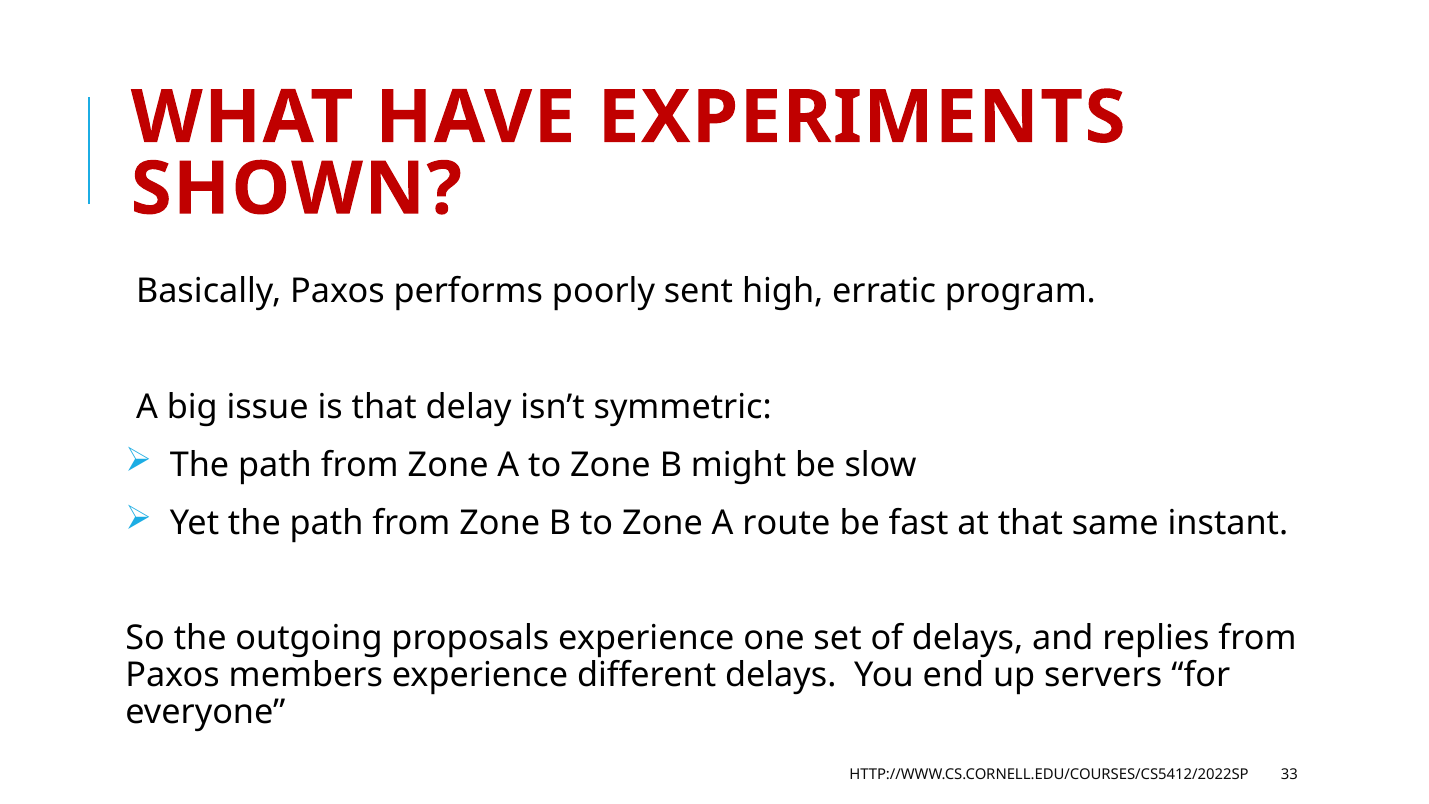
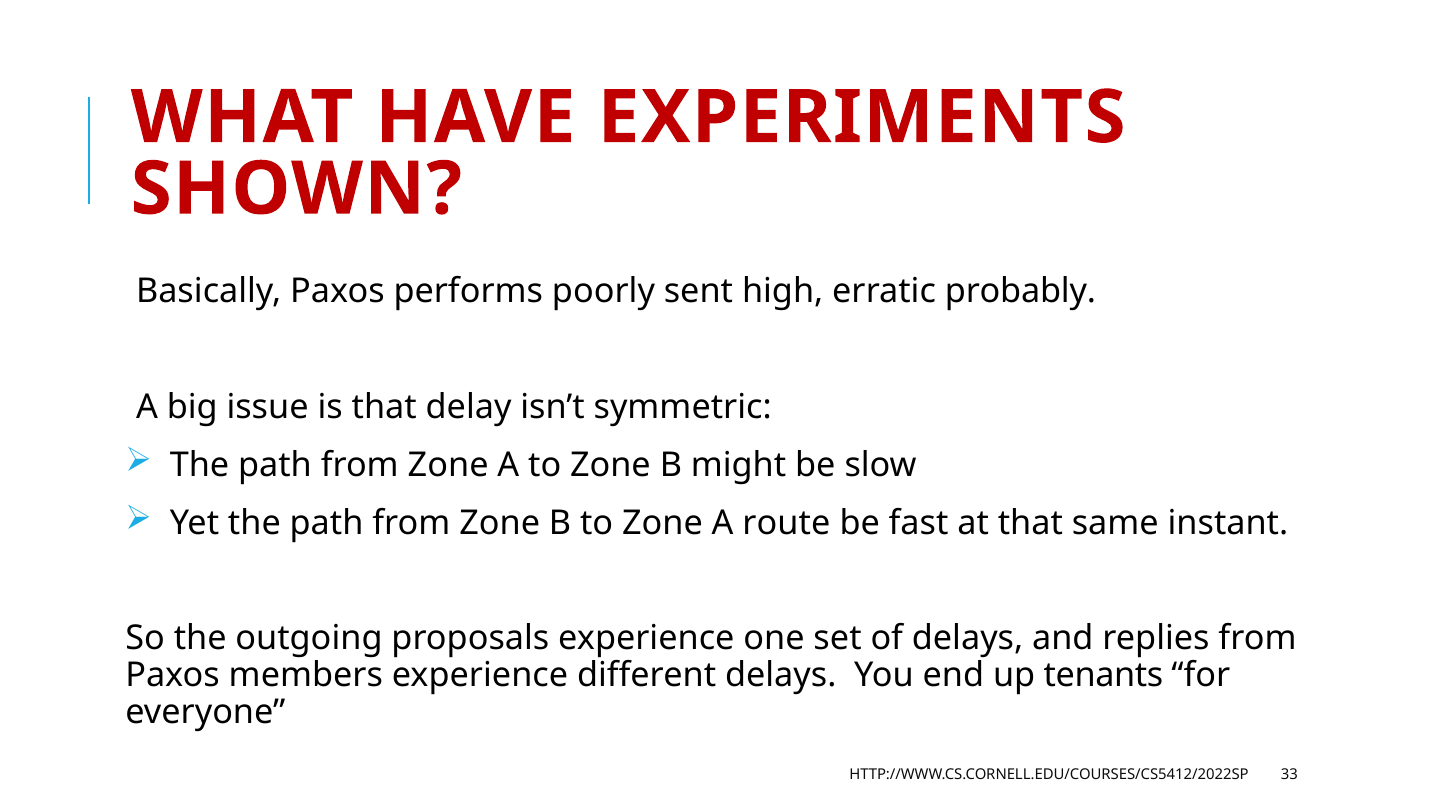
program: program -> probably
servers: servers -> tenants
